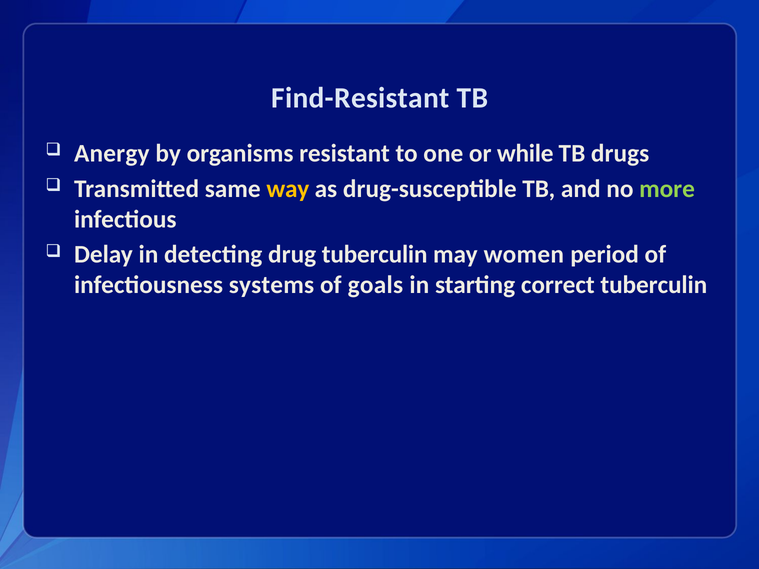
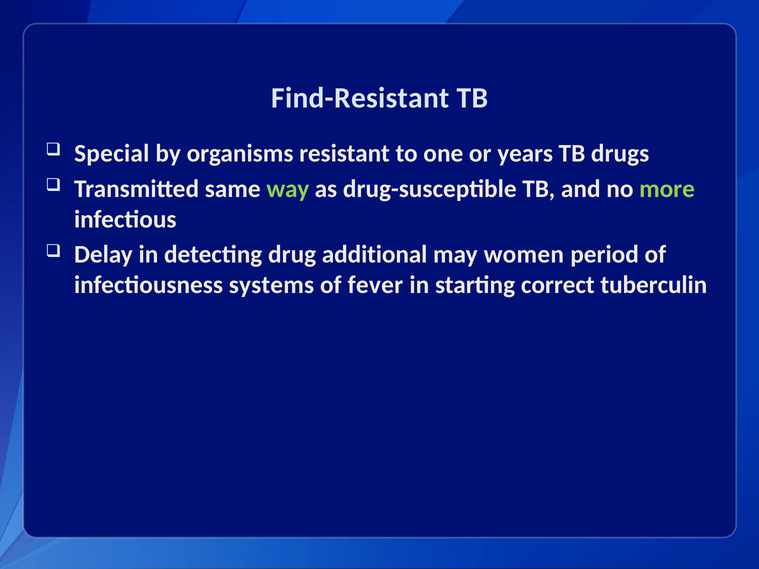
Anergy: Anergy -> Special
while: while -> years
way colour: yellow -> light green
drug tuberculin: tuberculin -> additional
goals: goals -> fever
